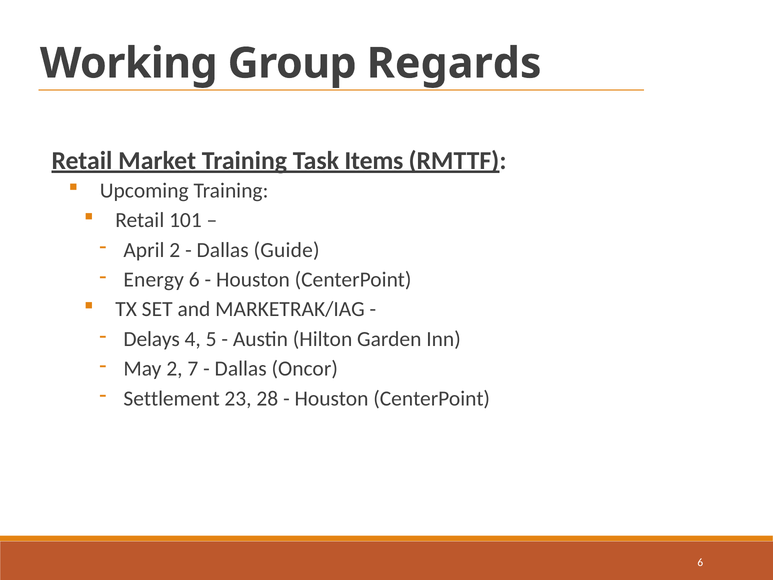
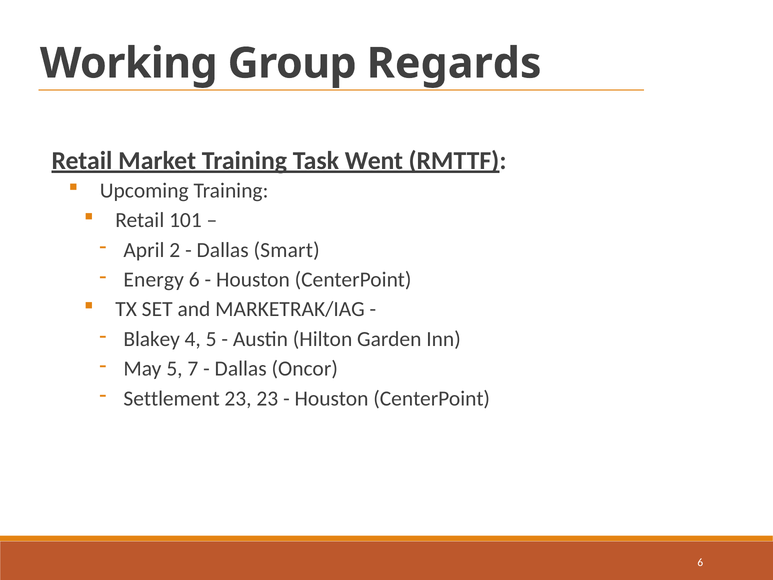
Items: Items -> Went
Guide: Guide -> Smart
Delays: Delays -> Blakey
May 2: 2 -> 5
23 28: 28 -> 23
